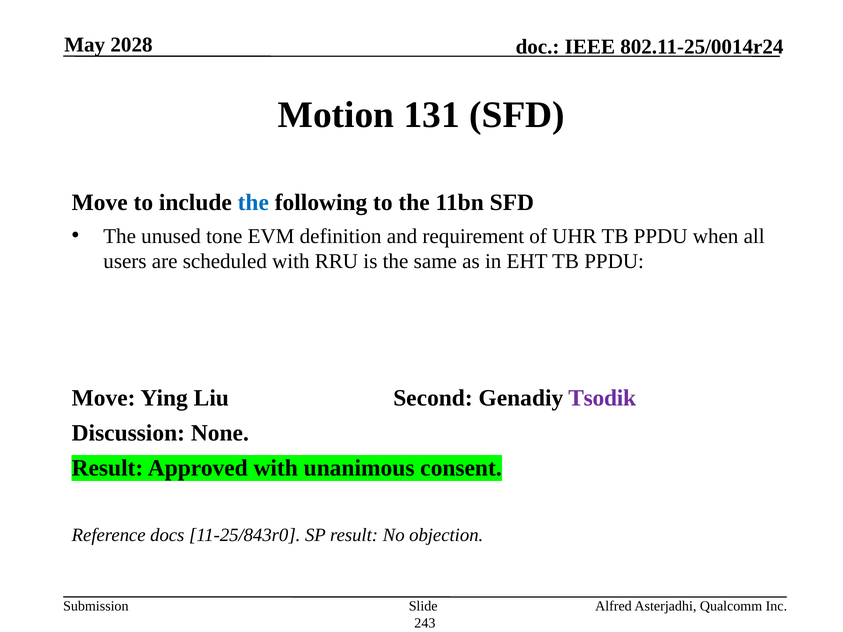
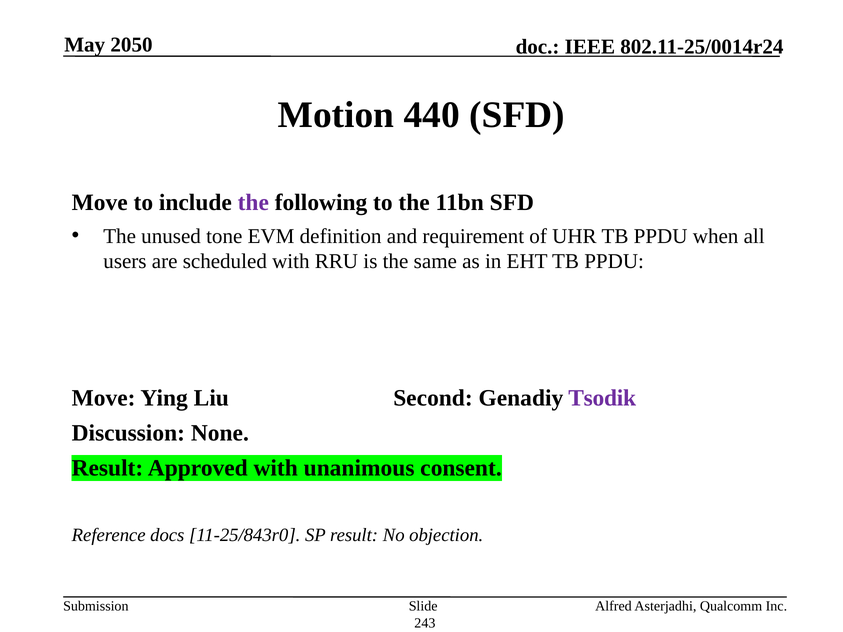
2028: 2028 -> 2050
131: 131 -> 440
the at (253, 203) colour: blue -> purple
